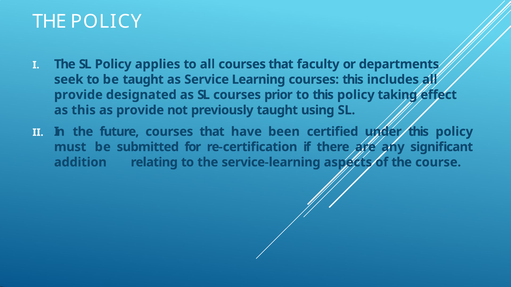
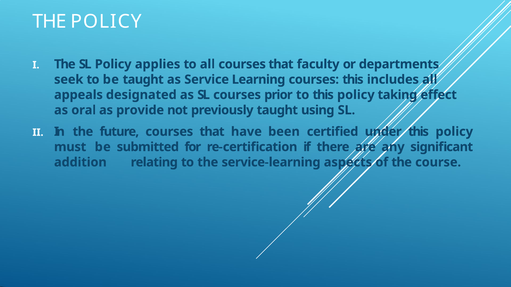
provide at (78, 95): provide -> appeals
as this: this -> oral
